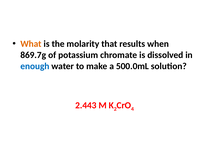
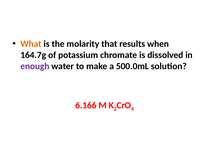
869.7g: 869.7g -> 164.7g
enough colour: blue -> purple
2.443: 2.443 -> 6.166
